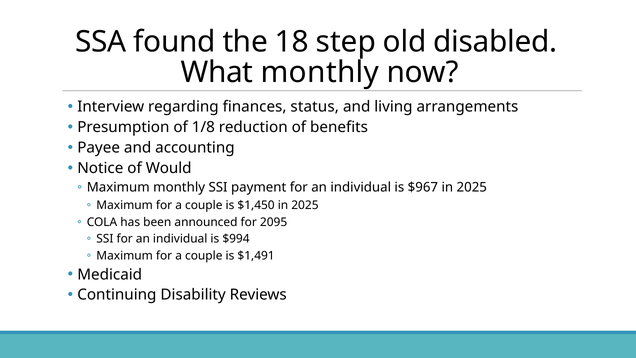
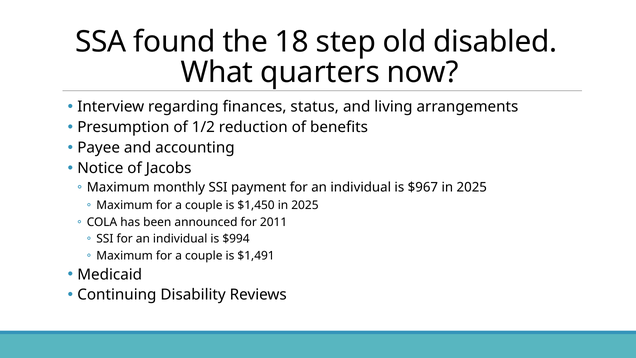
What monthly: monthly -> quarters
1/8: 1/8 -> 1/2
Would: Would -> Jacobs
2095: 2095 -> 2011
